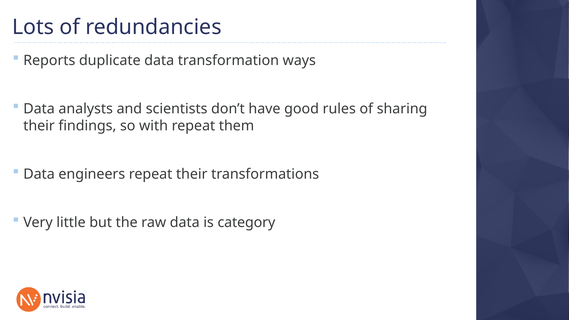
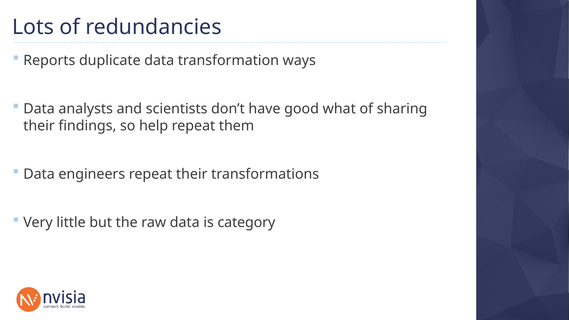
rules: rules -> what
with: with -> help
